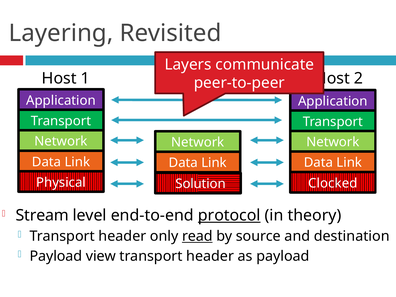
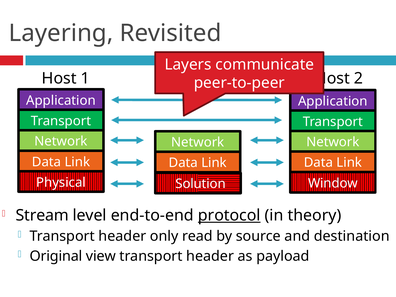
Clocked: Clocked -> Window
read underline: present -> none
Payload at (56, 256): Payload -> Original
